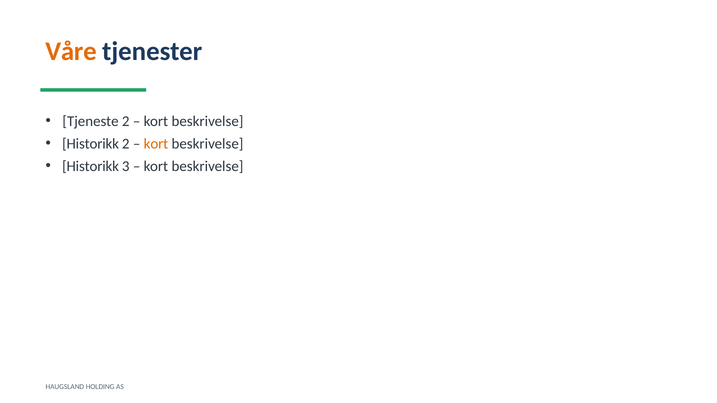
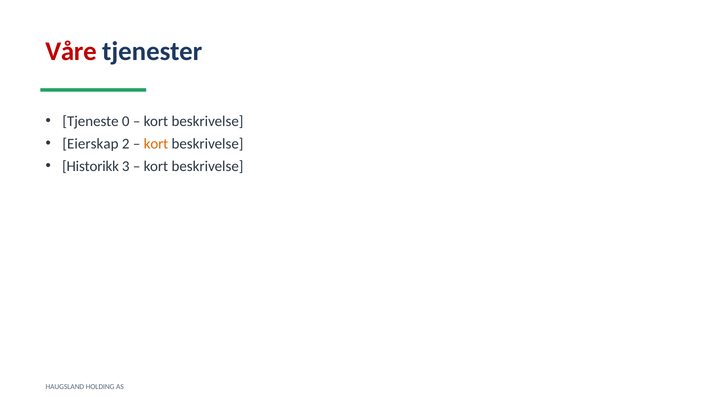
Våre colour: orange -> red
Tjeneste 2: 2 -> 0
Historikk at (91, 144): Historikk -> Eierskap
